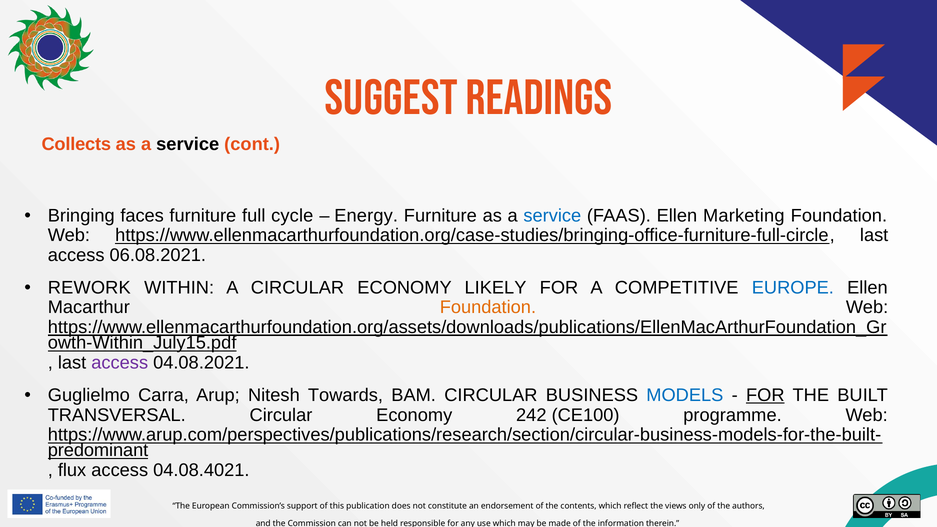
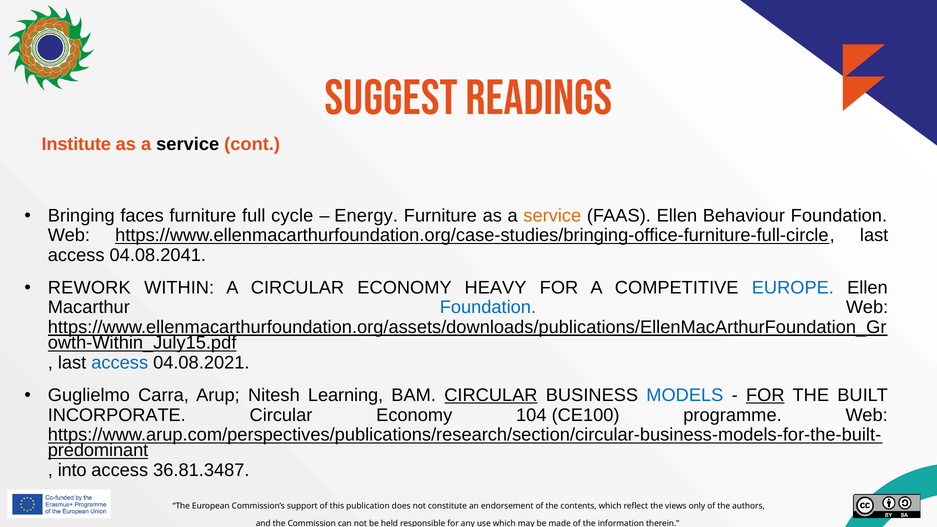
Collects: Collects -> Institute
service at (552, 216) colour: blue -> orange
Marketing: Marketing -> Behaviour
06.08.2021: 06.08.2021 -> 04.08.2041
LIKELY: LIKELY -> HEAVY
Foundation at (488, 308) colour: orange -> blue
access at (120, 363) colour: purple -> blue
Towards: Towards -> Learning
CIRCULAR at (491, 395) underline: none -> present
TRANSVERSAL: TRANSVERSAL -> INCORPORATE
242: 242 -> 104
flux: flux -> into
04.08.4021: 04.08.4021 -> 36.81.3487
